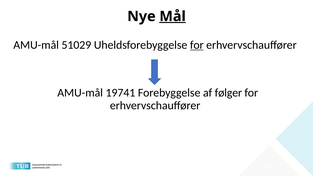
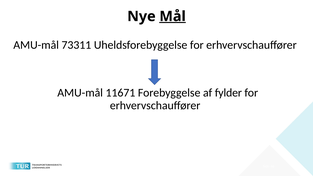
51029: 51029 -> 73311
for at (197, 45) underline: present -> none
19741: 19741 -> 11671
følger: følger -> fylder
